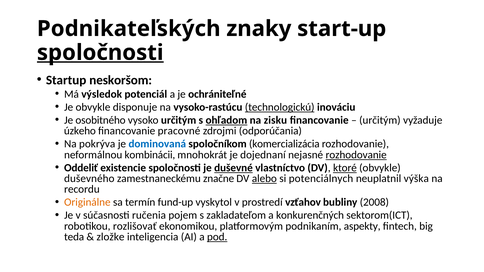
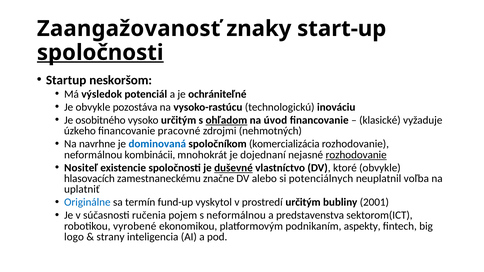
Podnikateľských: Podnikateľských -> Zaangažovanosť
disponuje: disponuje -> pozostáva
technologickú underline: present -> none
zisku: zisku -> úvod
určitým at (380, 120): určitým -> klasické
odporúčania: odporúčania -> nehmotných
pokrýva: pokrýva -> navrhne
Oddeliť: Oddeliť -> Nositeľ
ktoré underline: present -> none
duševného: duševného -> hlasovacích
alebo underline: present -> none
výška: výška -> voľba
recordu: recordu -> uplatniť
Originálne colour: orange -> blue
prostredí vzťahov: vzťahov -> určitým
2008: 2008 -> 2001
s zakladateľom: zakladateľom -> neformálnou
konkurenčných: konkurenčných -> predstavenstva
rozlišovať: rozlišovať -> vyrobené
teda: teda -> logo
zložke: zložke -> strany
pod underline: present -> none
